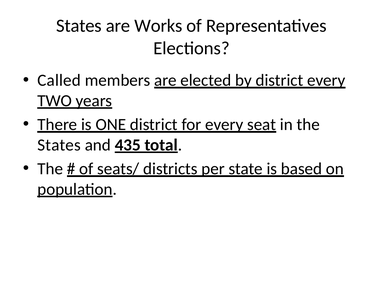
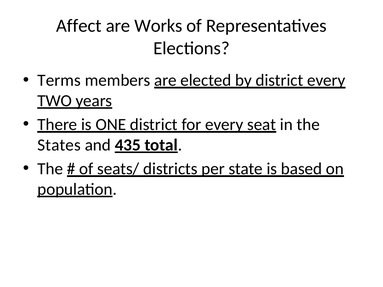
States at (79, 26): States -> Affect
Called: Called -> Terms
